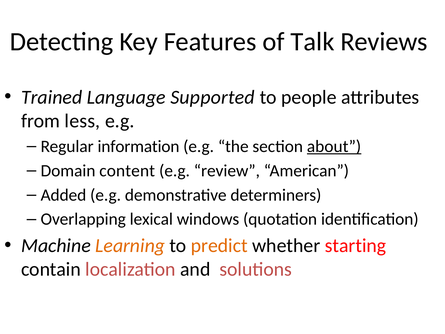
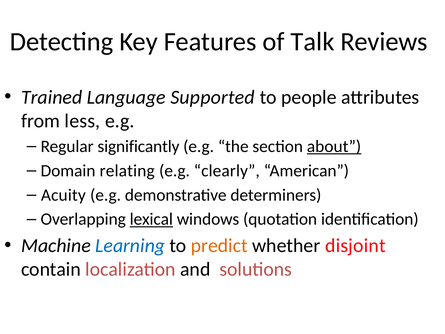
information: information -> significantly
content: content -> relating
review: review -> clearly
Added: Added -> Acuity
lexical underline: none -> present
Learning colour: orange -> blue
starting: starting -> disjoint
